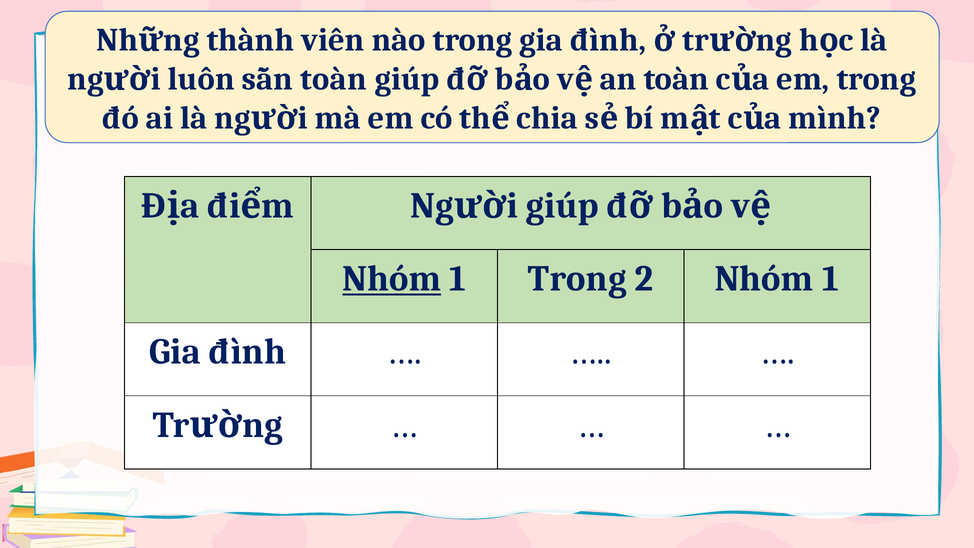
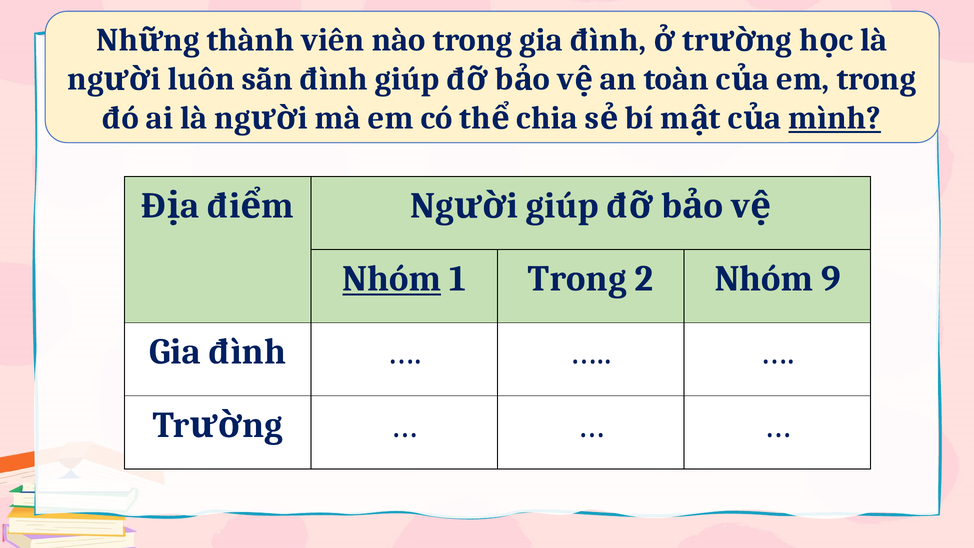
toàn at (334, 79): toàn -> đình
mình underline: none -> present
2 Nhóm 1: 1 -> 9
